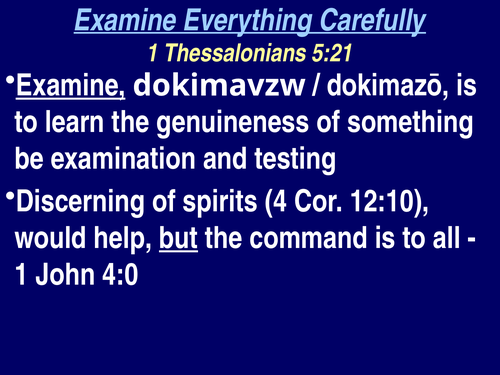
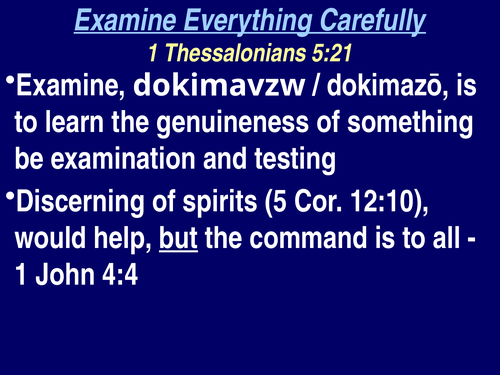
Examine at (71, 85) underline: present -> none
4: 4 -> 5
4:0: 4:0 -> 4:4
